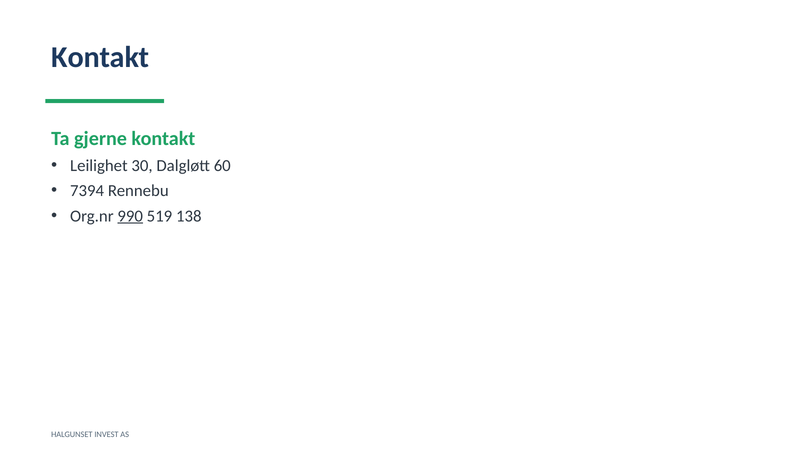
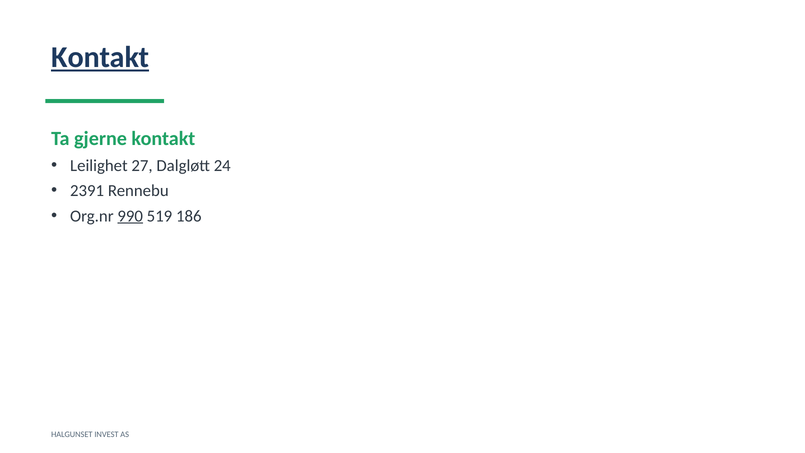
Kontakt at (100, 57) underline: none -> present
30: 30 -> 27
60: 60 -> 24
7394: 7394 -> 2391
138: 138 -> 186
